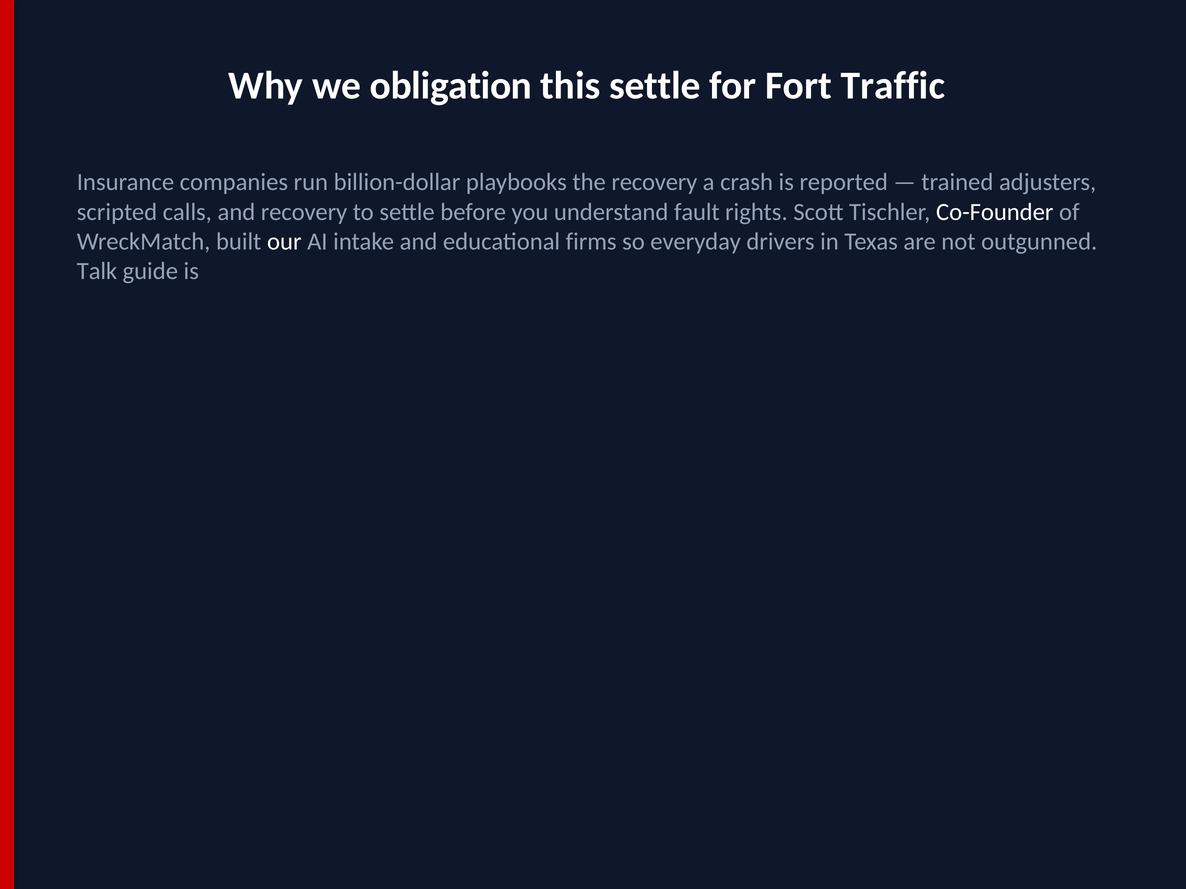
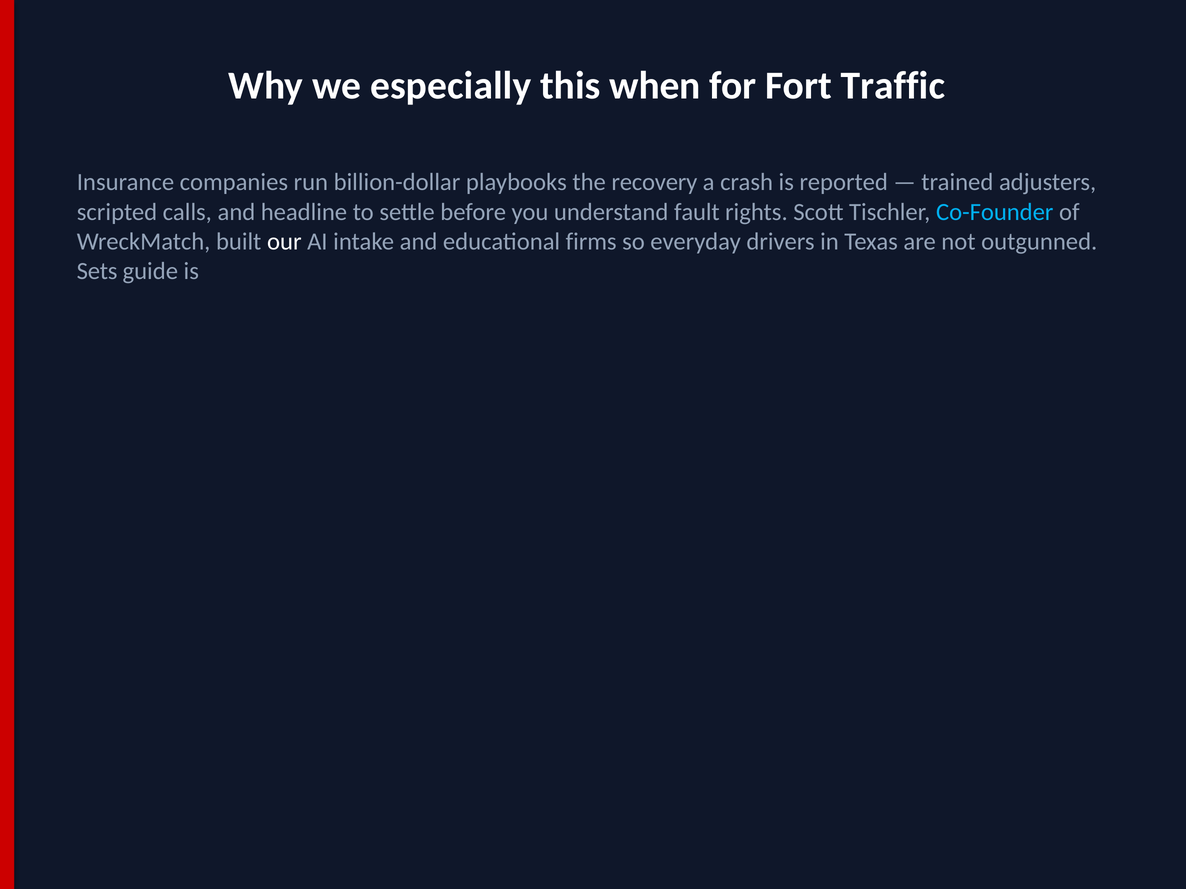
obligation: obligation -> especially
this settle: settle -> when
and recovery: recovery -> headline
Co-Founder colour: white -> light blue
Talk: Talk -> Sets
